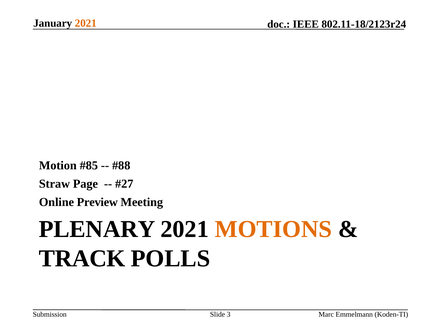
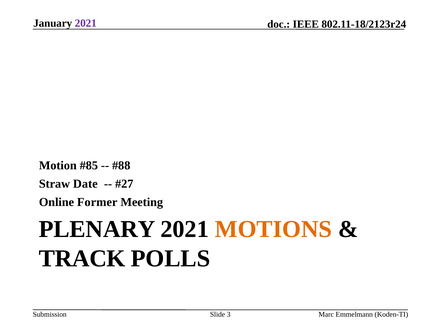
2021 at (86, 23) colour: orange -> purple
Page: Page -> Date
Preview: Preview -> Former
